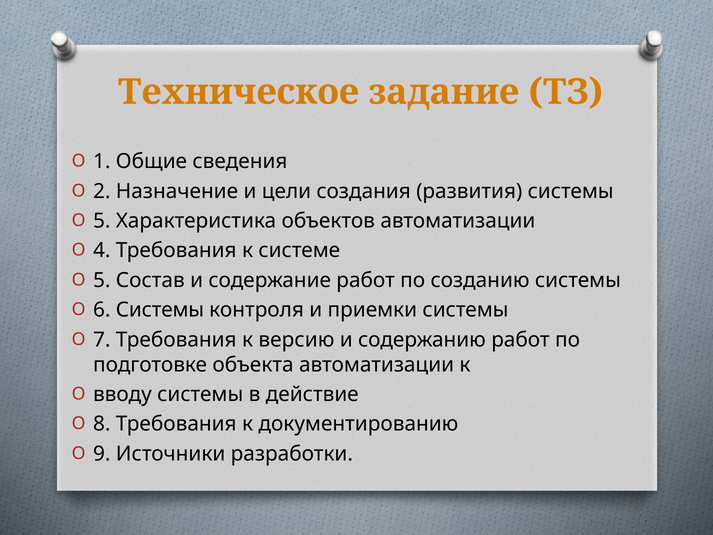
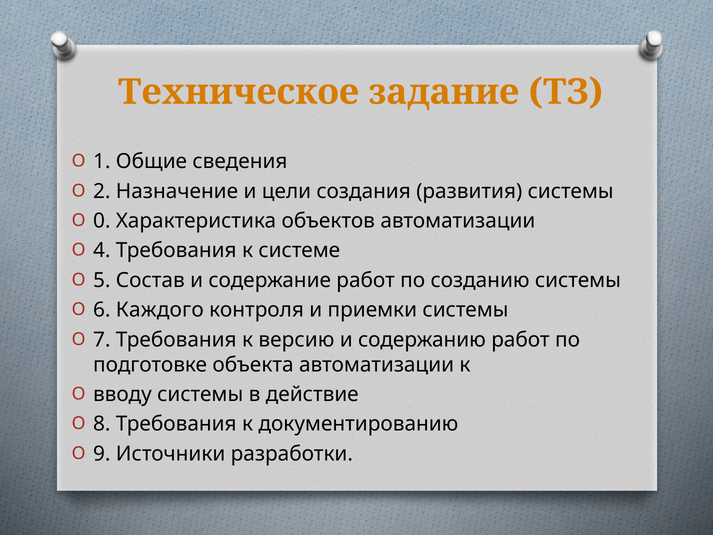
5 at (102, 221): 5 -> 0
6 Системы: Системы -> Каждого
